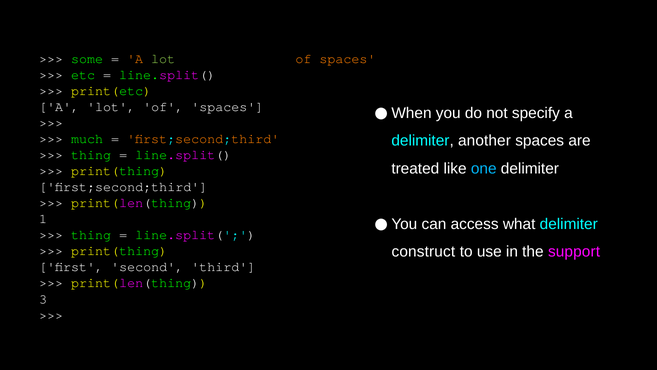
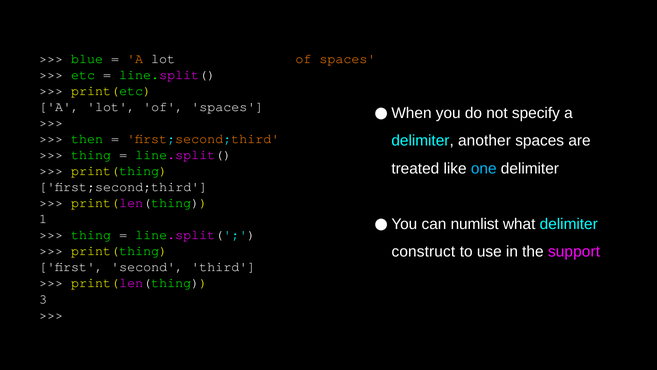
some: some -> blue
lot at (163, 59) colour: light green -> white
much: much -> then
access: access -> numlist
